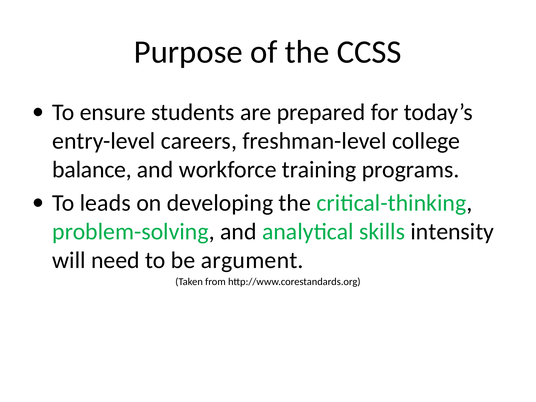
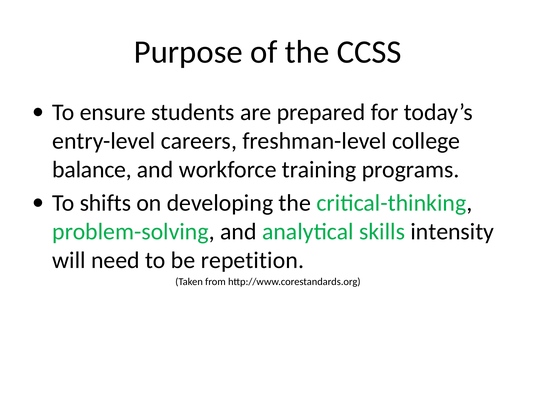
leads: leads -> shifts
argument: argument -> repetition
